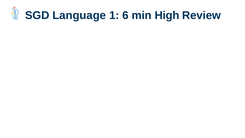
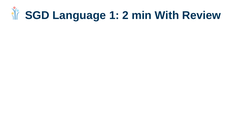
6: 6 -> 2
High: High -> With
